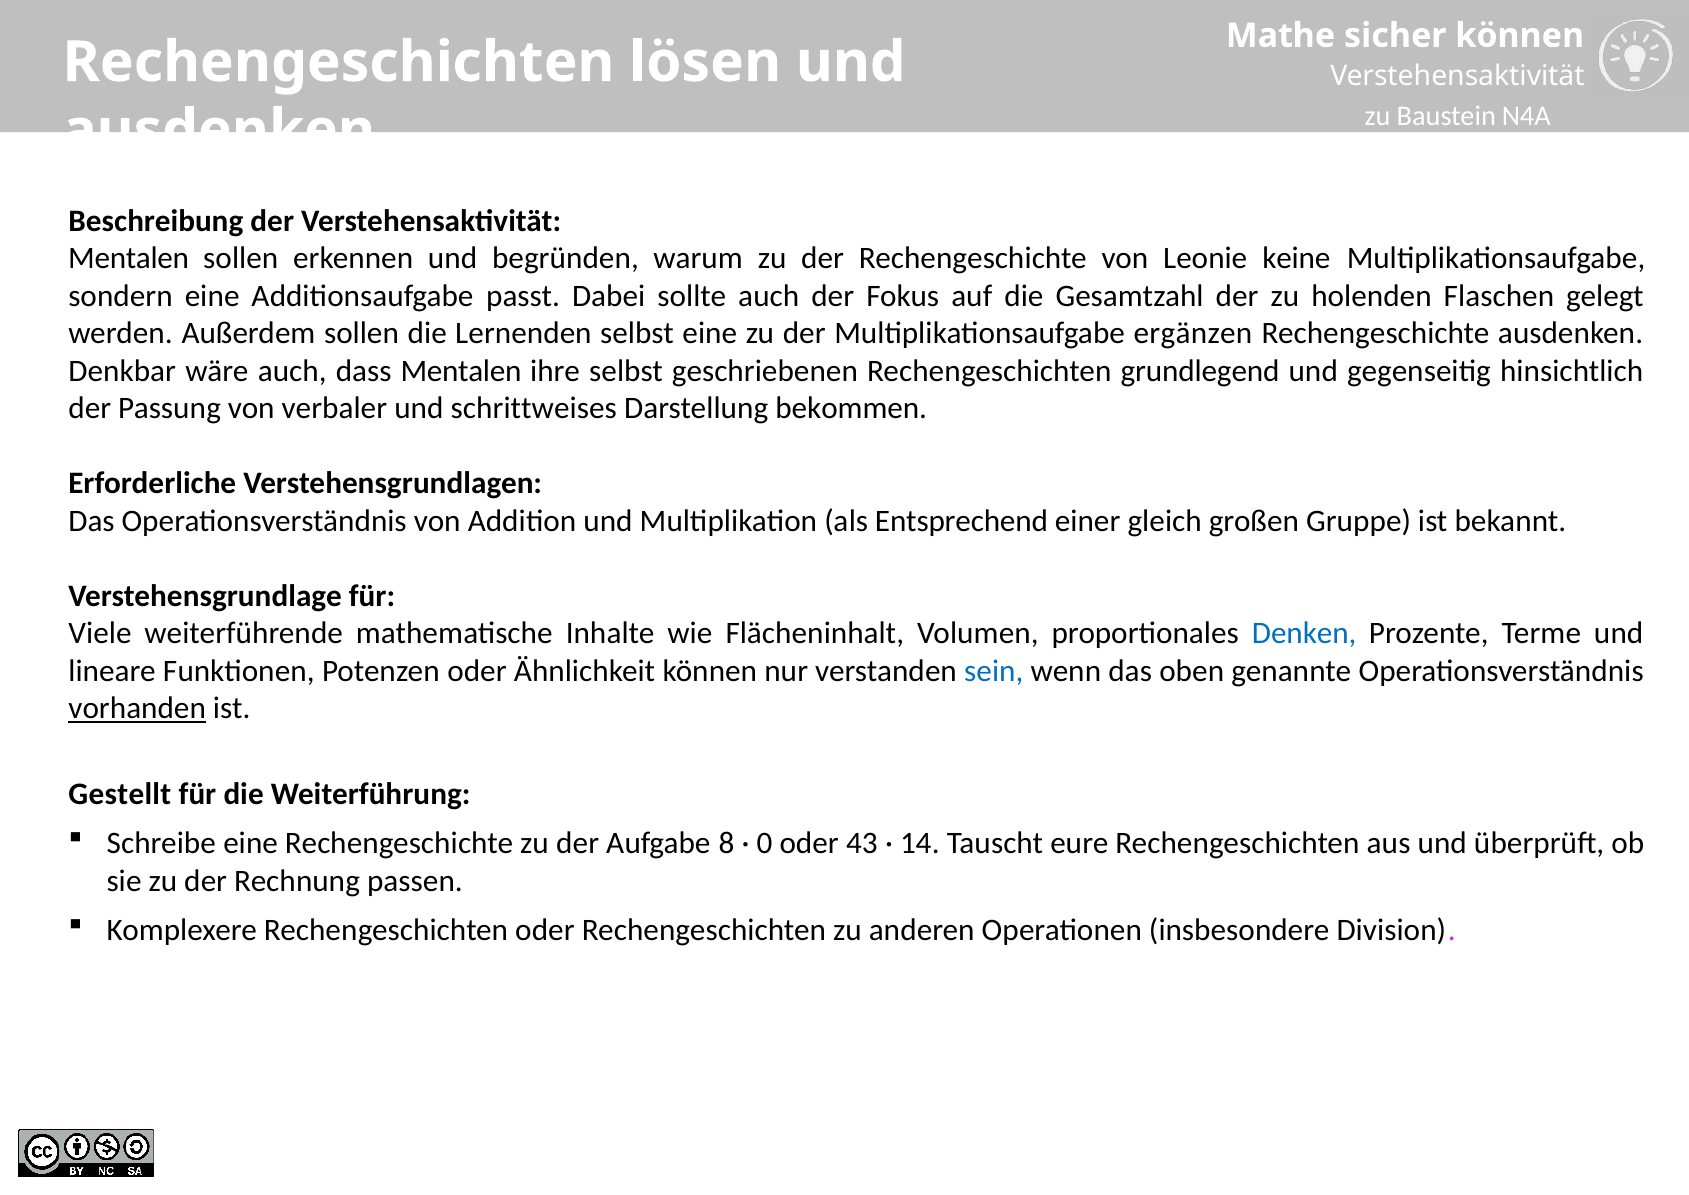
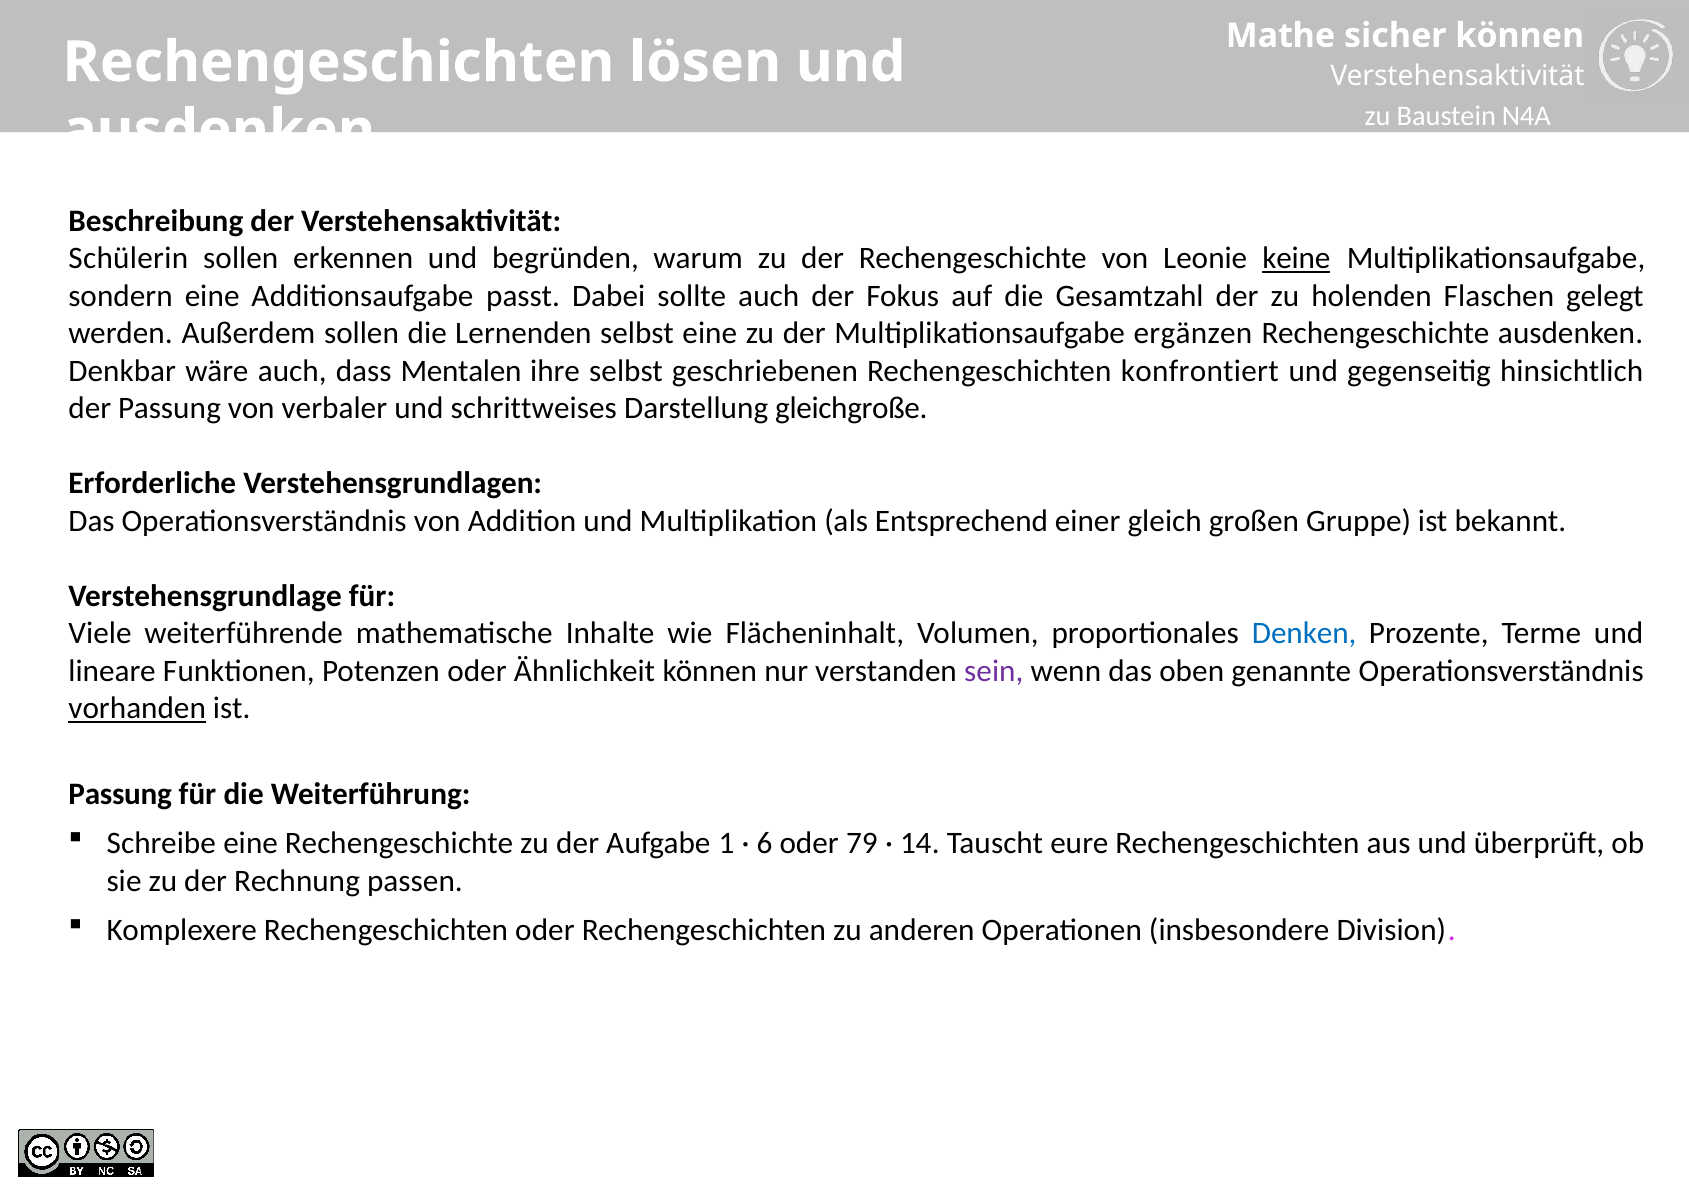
Mentalen at (129, 258): Mentalen -> Schülerin
keine underline: none -> present
grundlegend: grundlegend -> konfrontiert
bekommen: bekommen -> gleichgroße
sein colour: blue -> purple
Gestellt at (120, 794): Gestellt -> Passung
8: 8 -> 1
0: 0 -> 6
43: 43 -> 79
